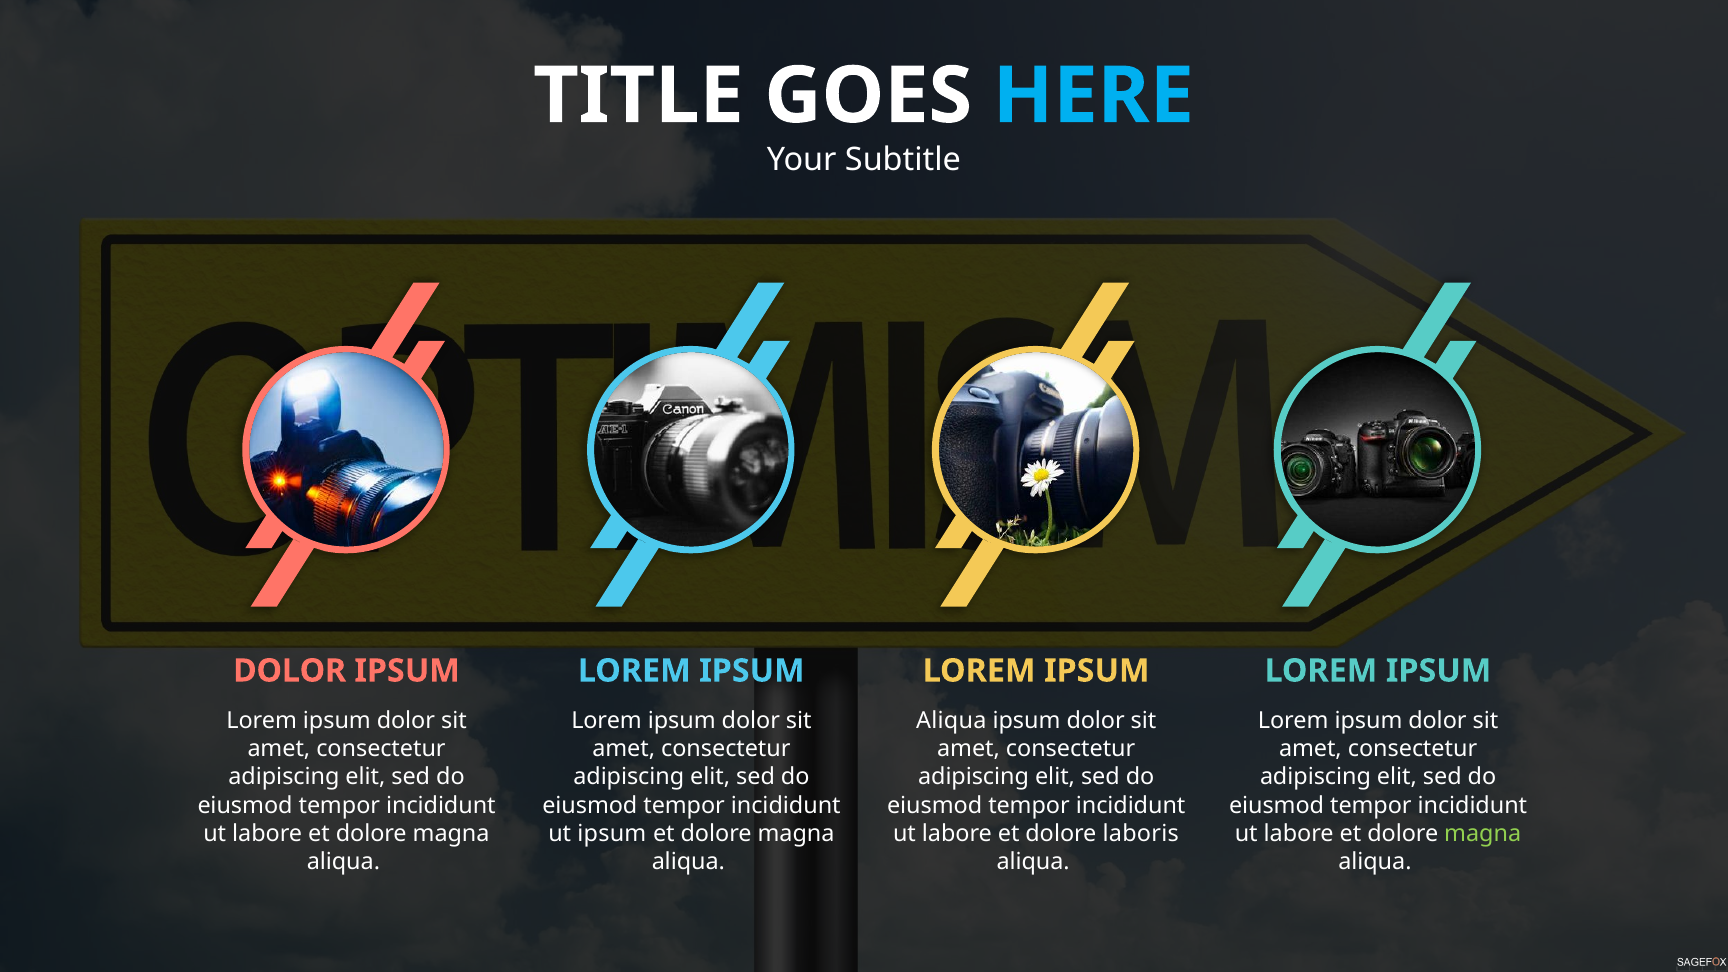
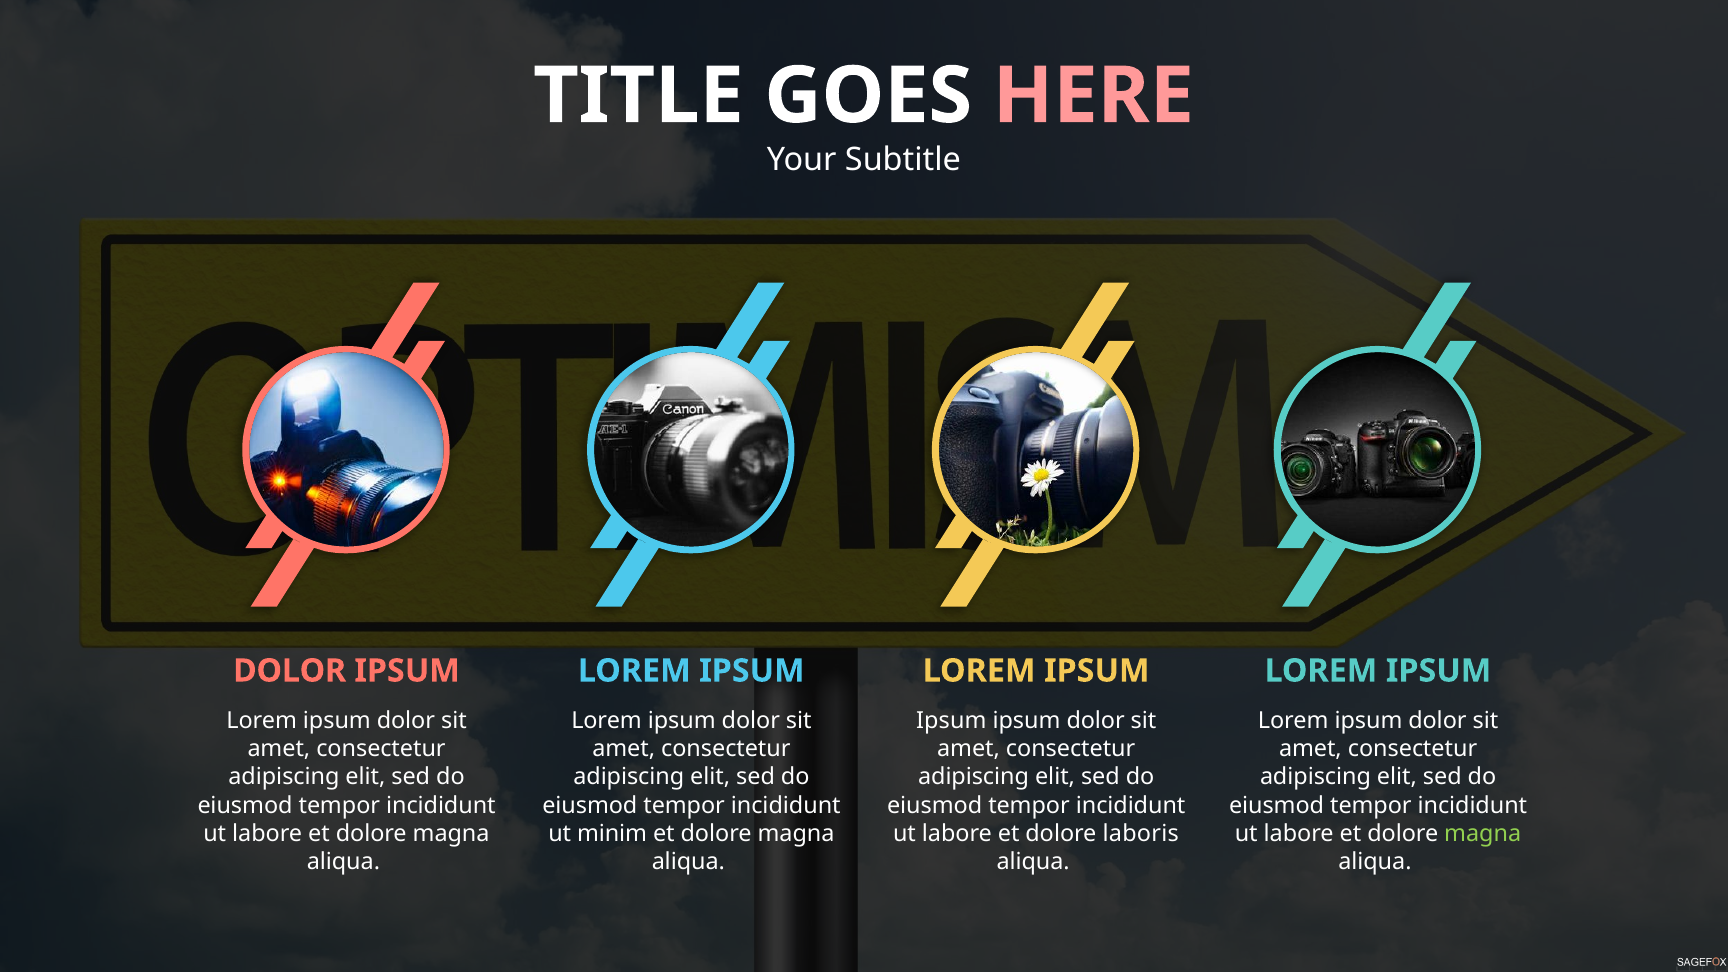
HERE colour: light blue -> pink
Aliqua at (951, 721): Aliqua -> Ipsum
ut ipsum: ipsum -> minim
